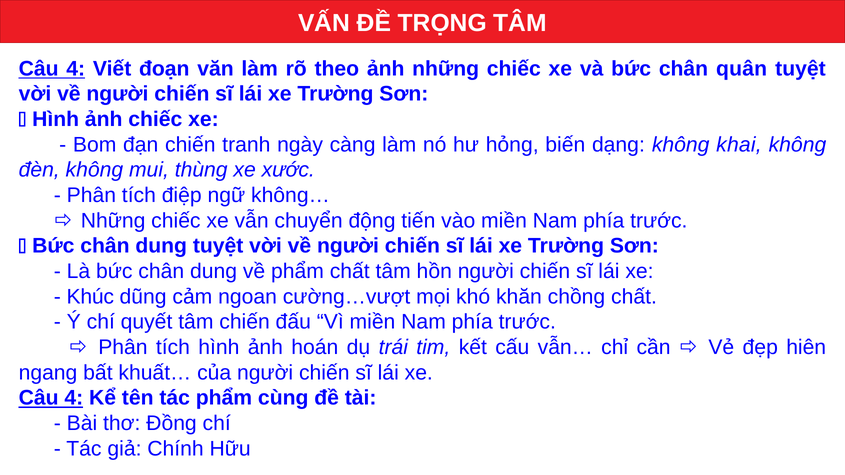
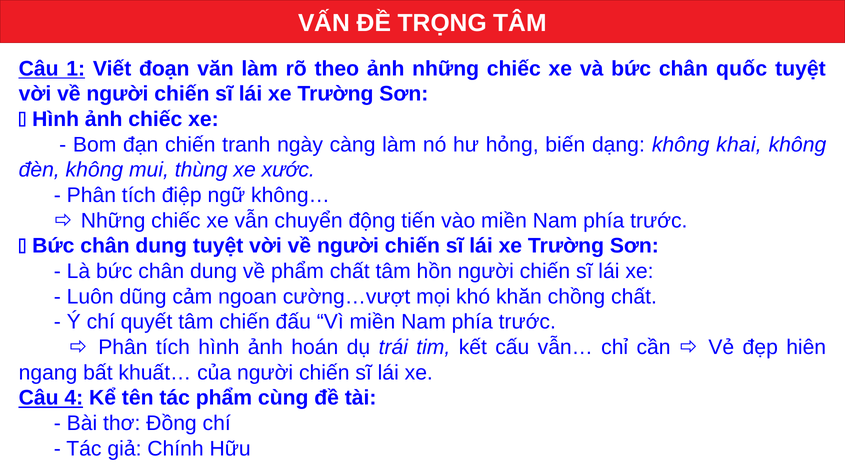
4 at (76, 69): 4 -> 1
quân: quân -> quốc
Khúc: Khúc -> Luôn
